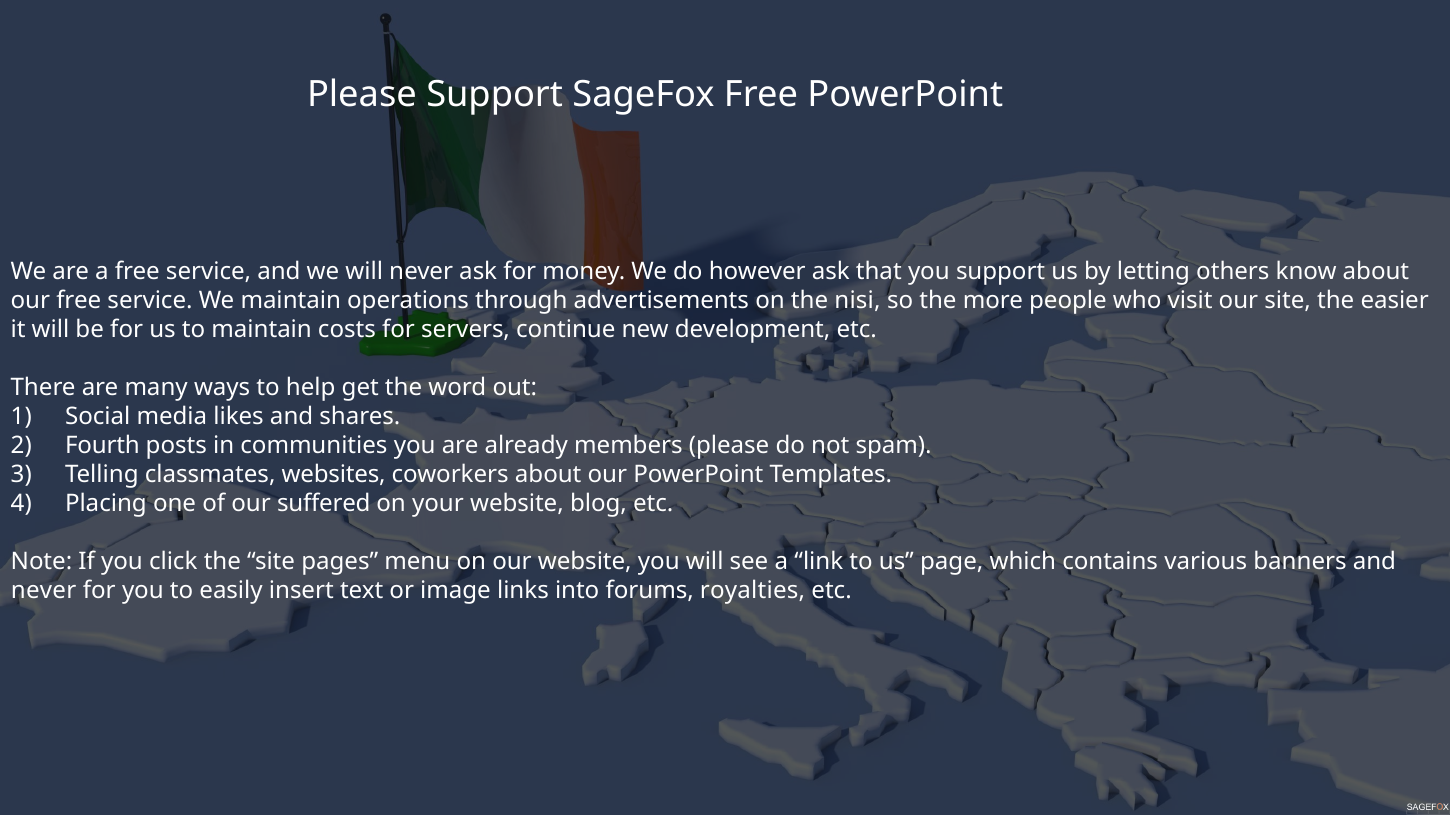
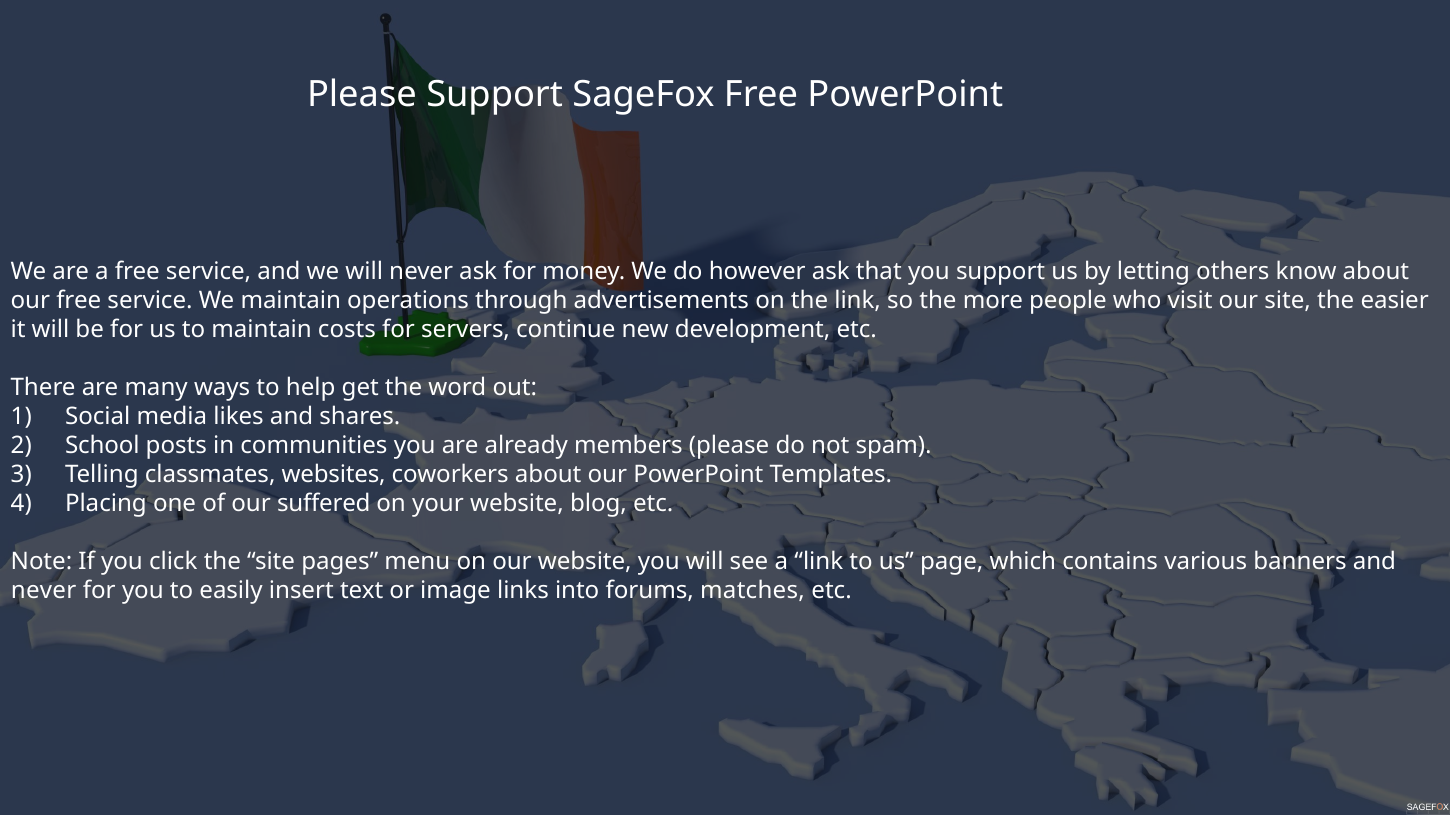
the nisi: nisi -> link
Fourth: Fourth -> School
royalties: royalties -> matches
